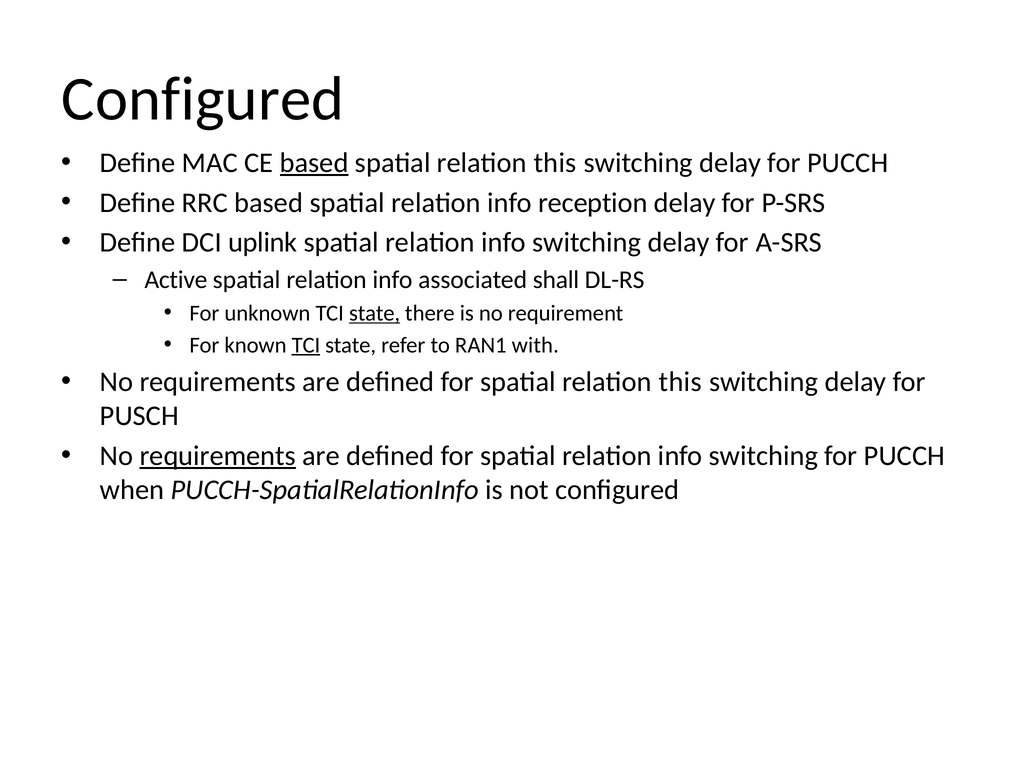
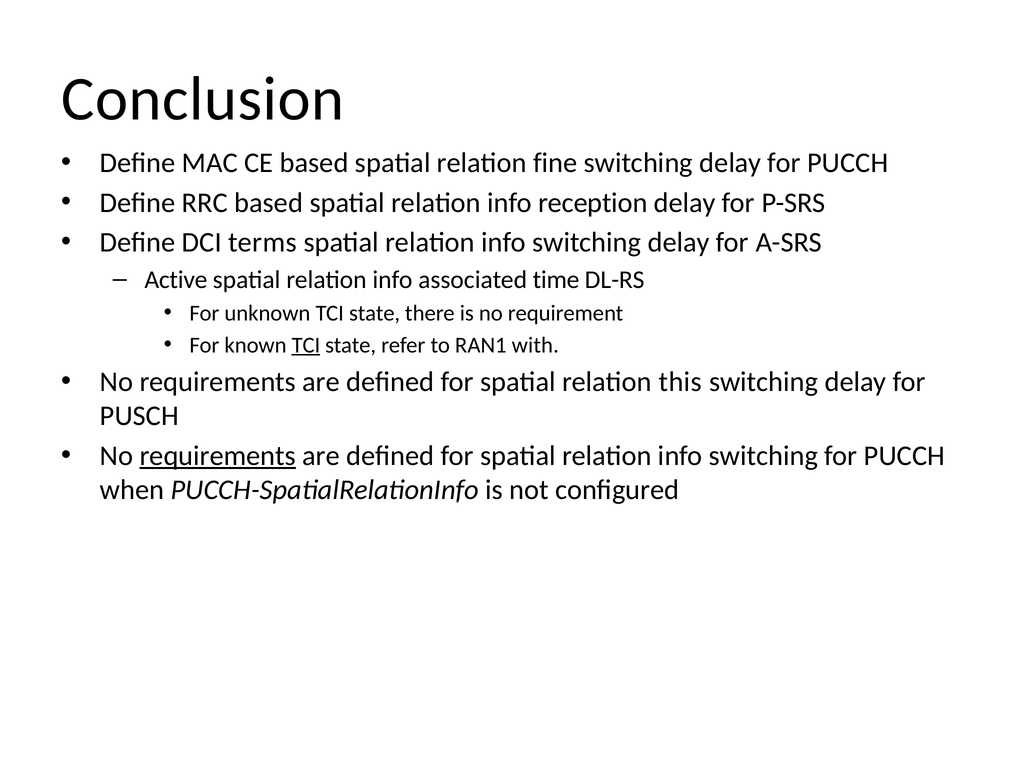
Configured at (203, 99): Configured -> Conclusion
based at (314, 163) underline: present -> none
this at (555, 163): this -> fine
uplink: uplink -> terms
shall: shall -> time
state at (375, 313) underline: present -> none
